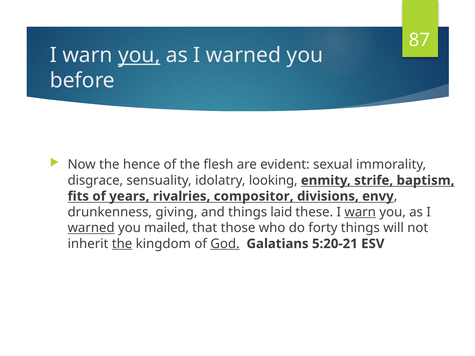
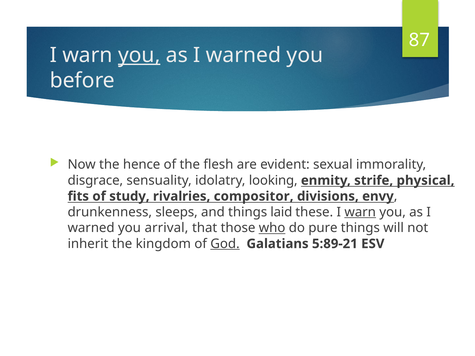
baptism: baptism -> physical
years: years -> study
giving: giving -> sleeps
warned at (91, 228) underline: present -> none
mailed: mailed -> arrival
who underline: none -> present
forty: forty -> pure
the at (122, 244) underline: present -> none
5:20-21: 5:20-21 -> 5:89-21
